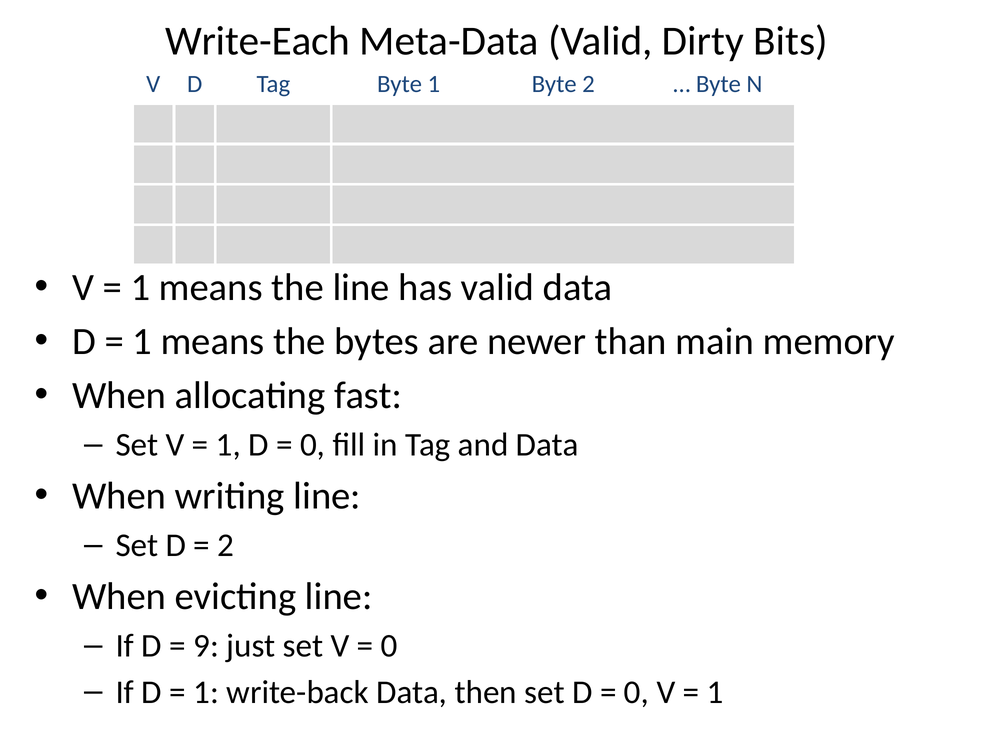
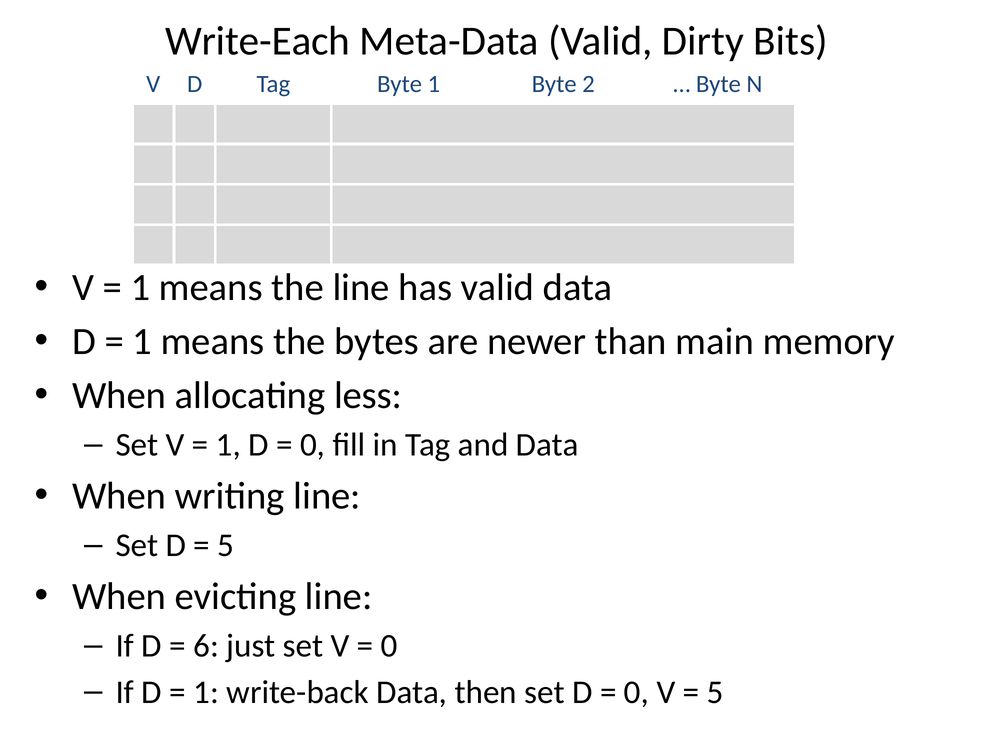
fast: fast -> less
2 at (226, 546): 2 -> 5
9: 9 -> 6
1 at (715, 693): 1 -> 5
